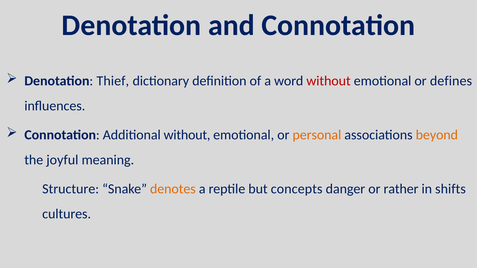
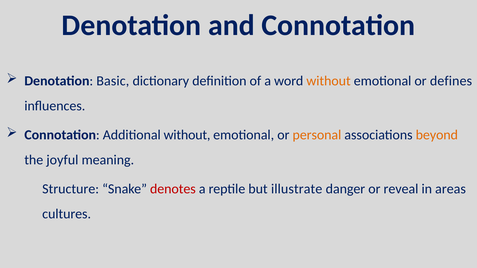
Thief: Thief -> Basic
without at (329, 81) colour: red -> orange
denotes colour: orange -> red
concepts: concepts -> illustrate
rather: rather -> reveal
shifts: shifts -> areas
